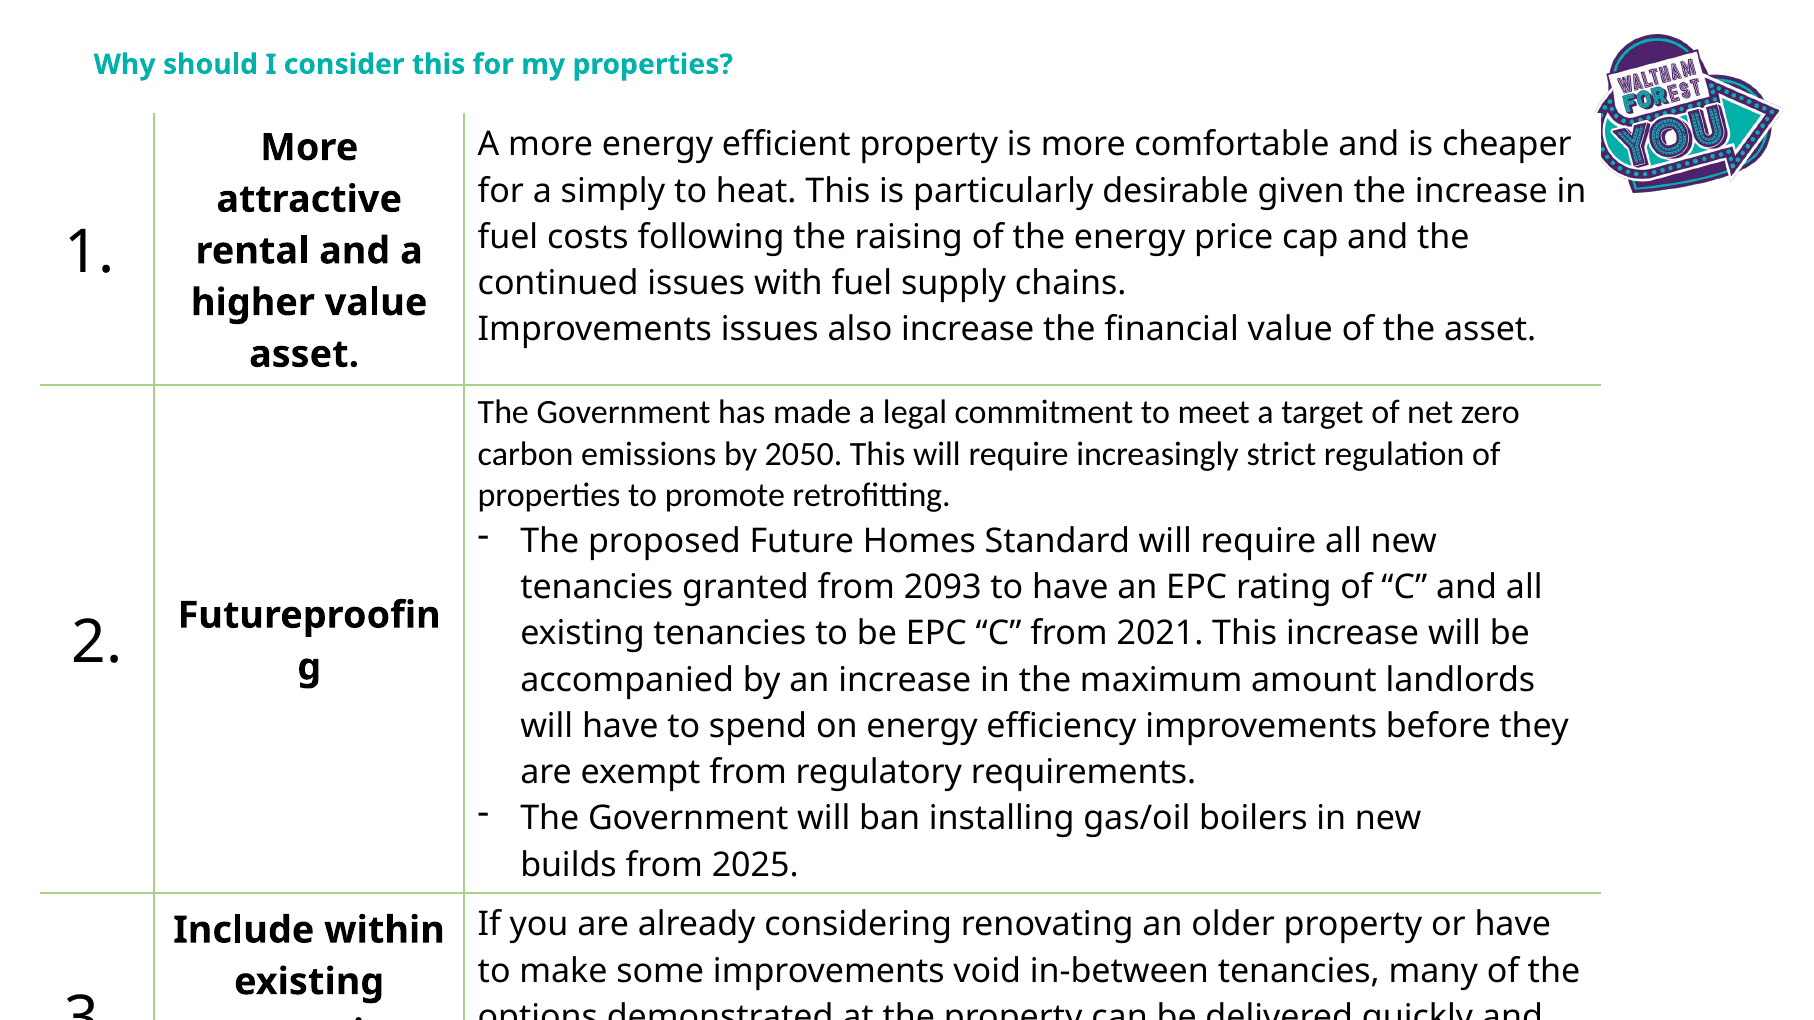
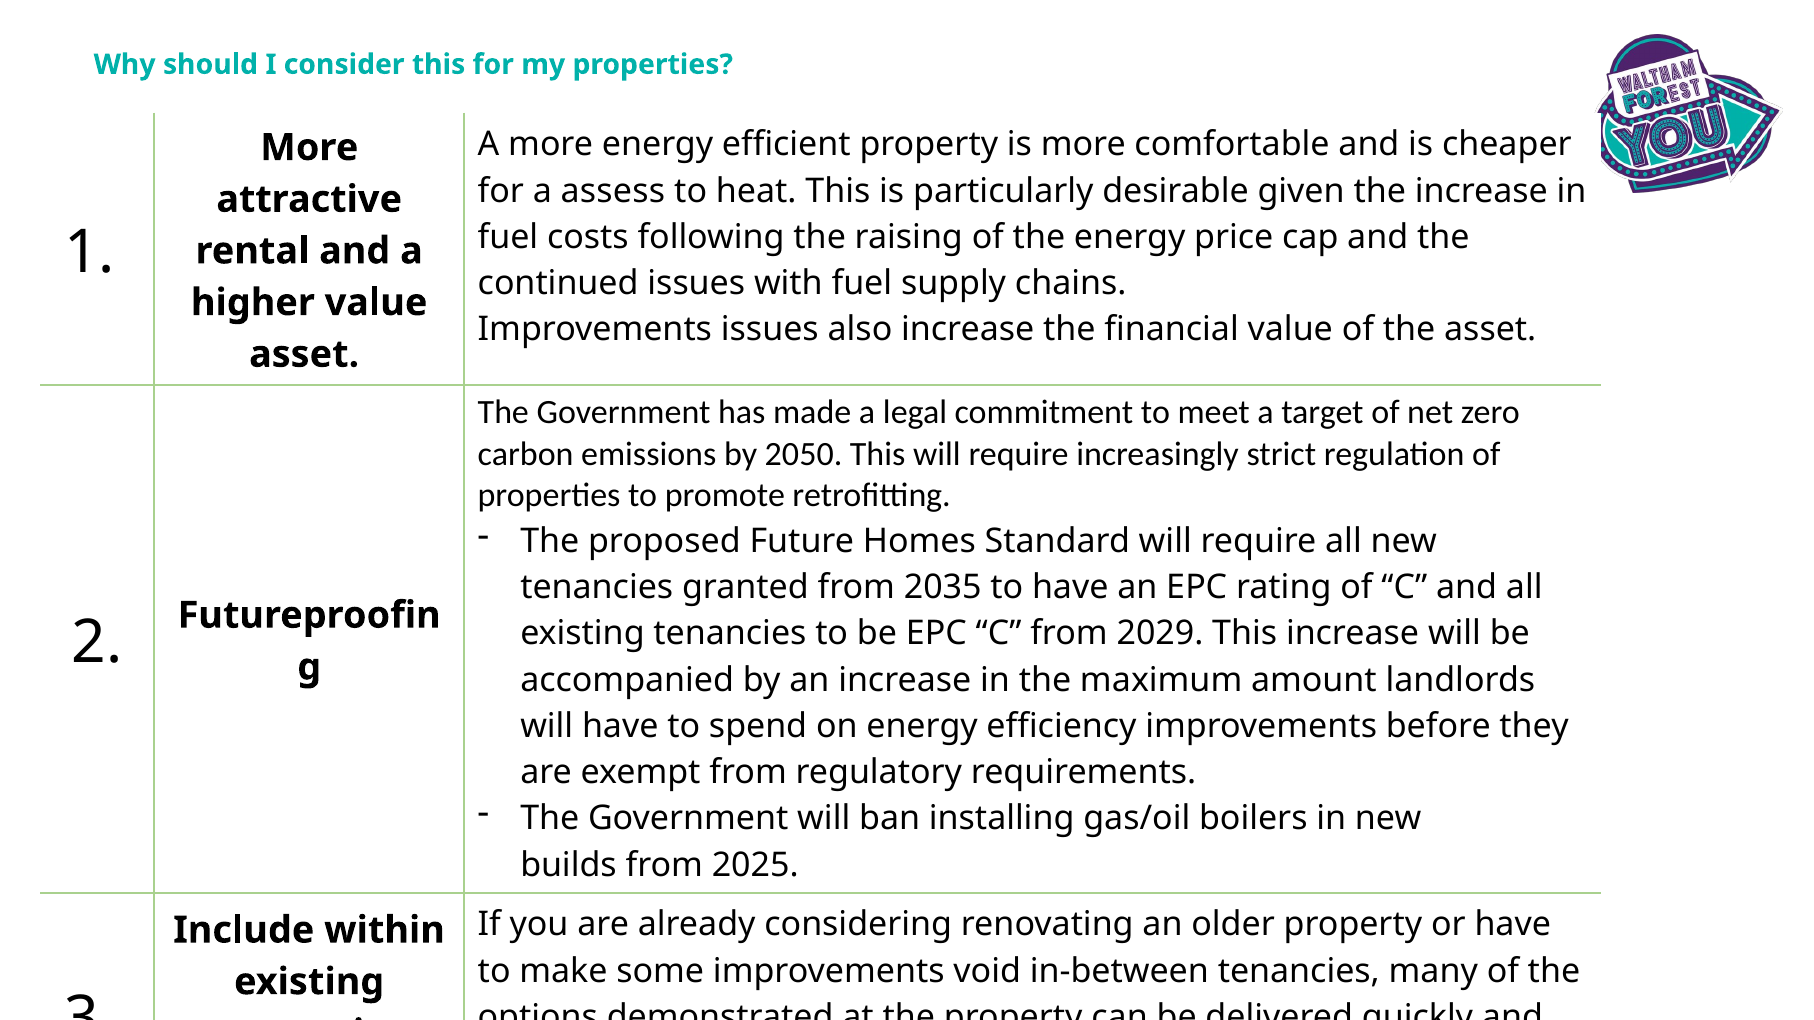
simply: simply -> assess
2093: 2093 -> 2035
2021: 2021 -> 2029
